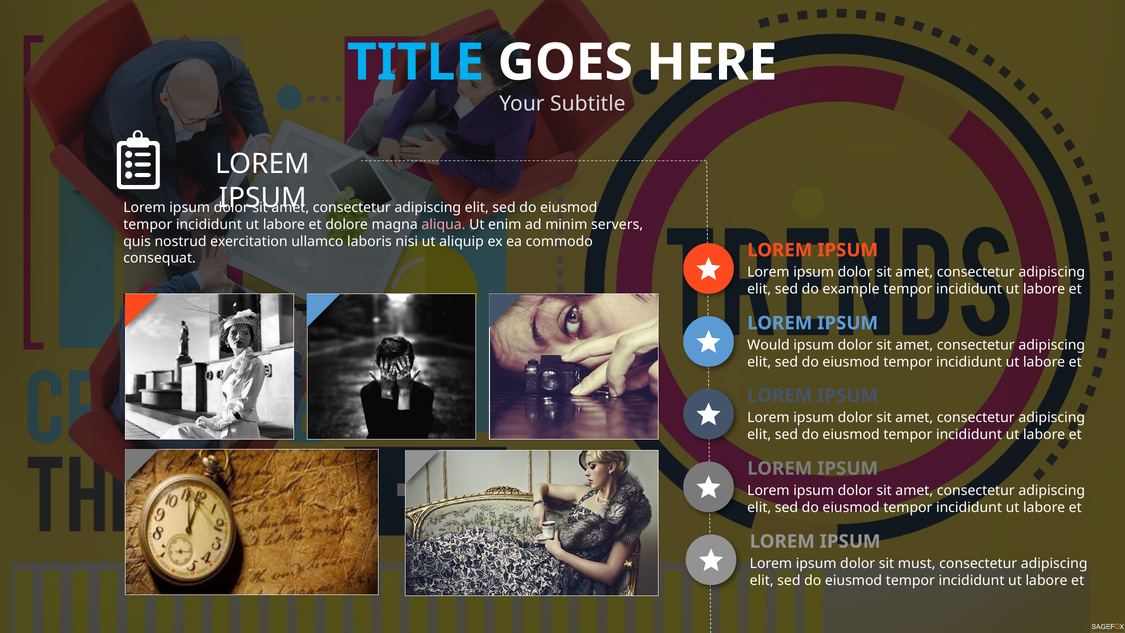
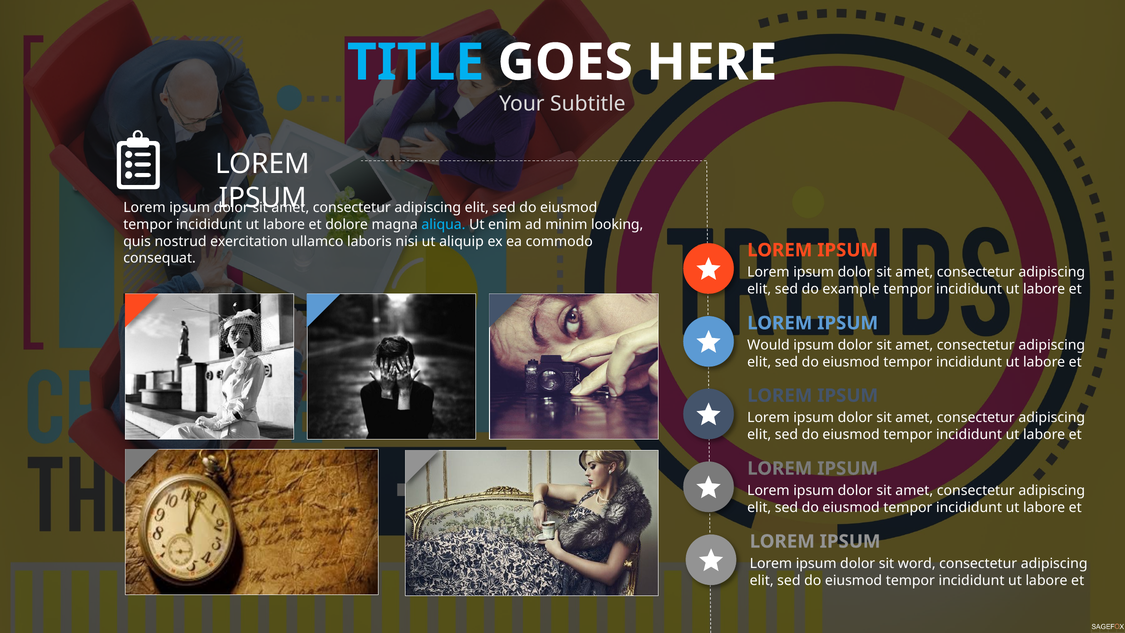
aliqua colour: pink -> light blue
servers: servers -> looking
must: must -> word
